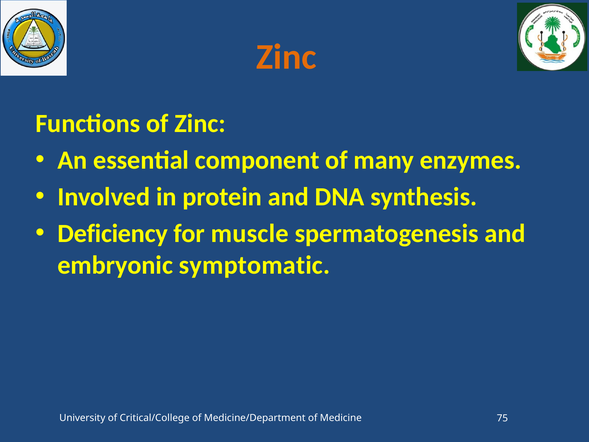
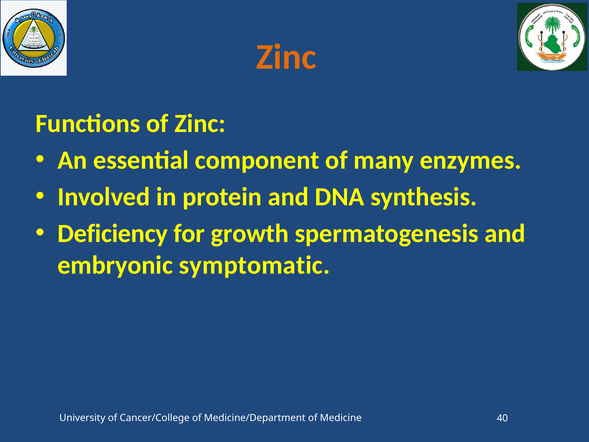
muscle: muscle -> growth
Critical/College: Critical/College -> Cancer/College
75: 75 -> 40
